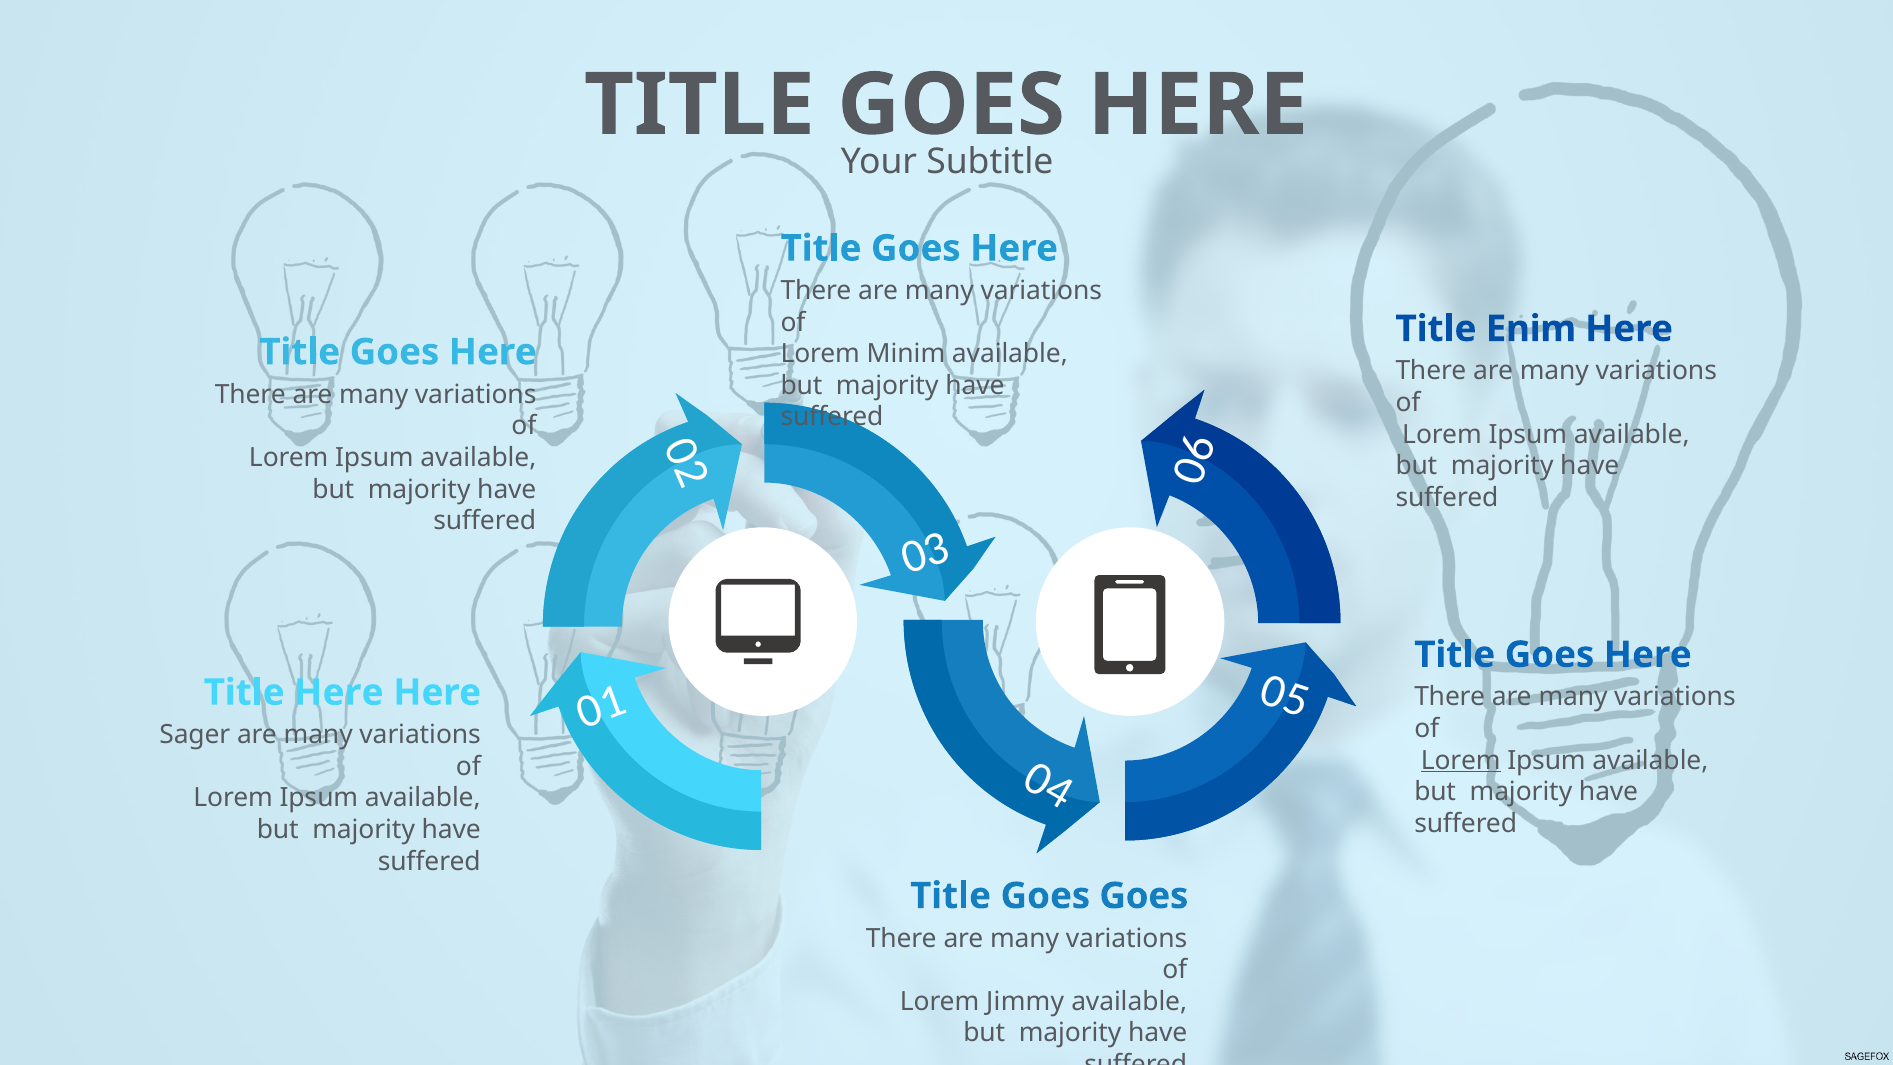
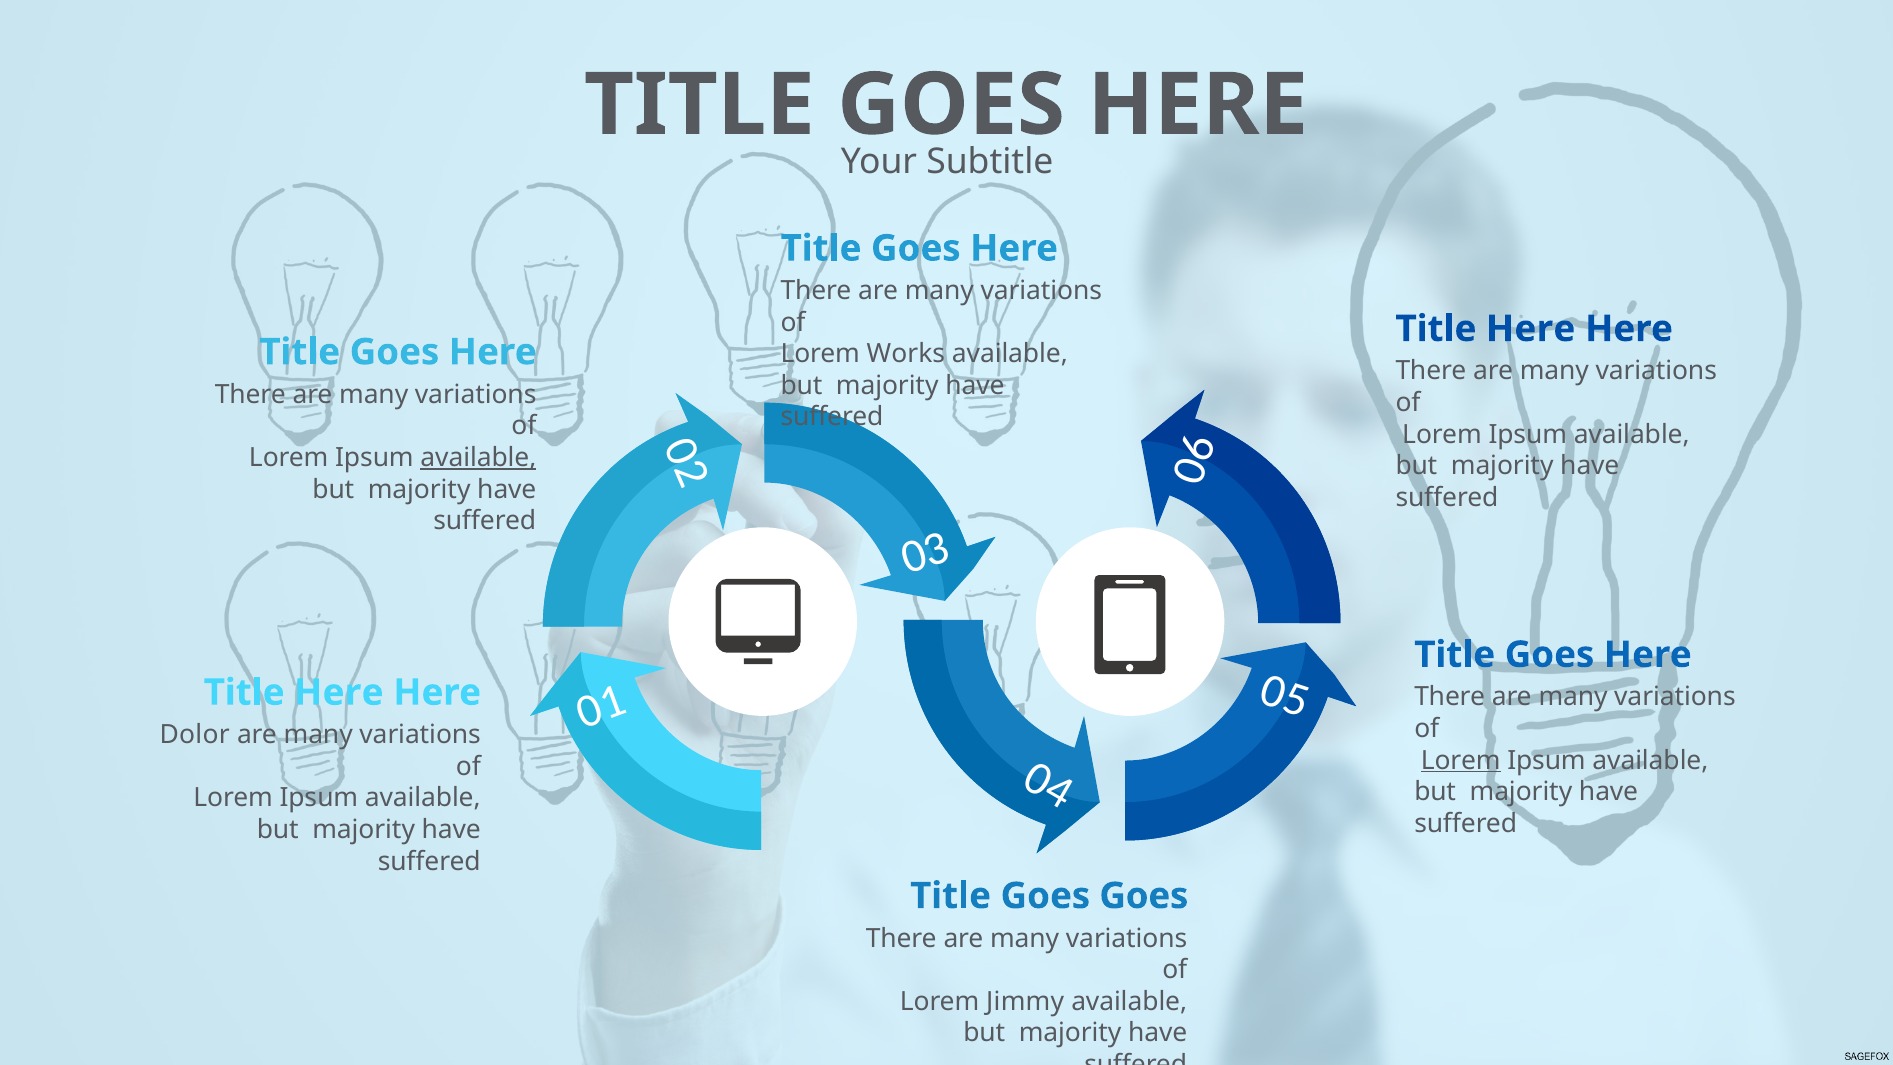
Enim at (1531, 329): Enim -> Here
Minim: Minim -> Works
available at (478, 458) underline: none -> present
Sager: Sager -> Dolor
